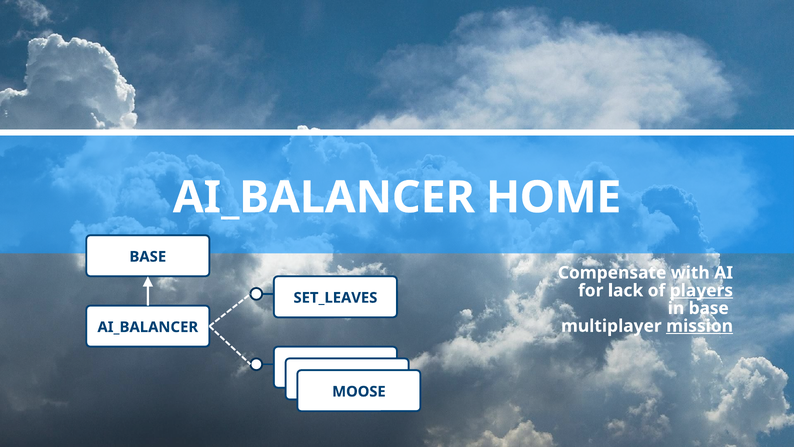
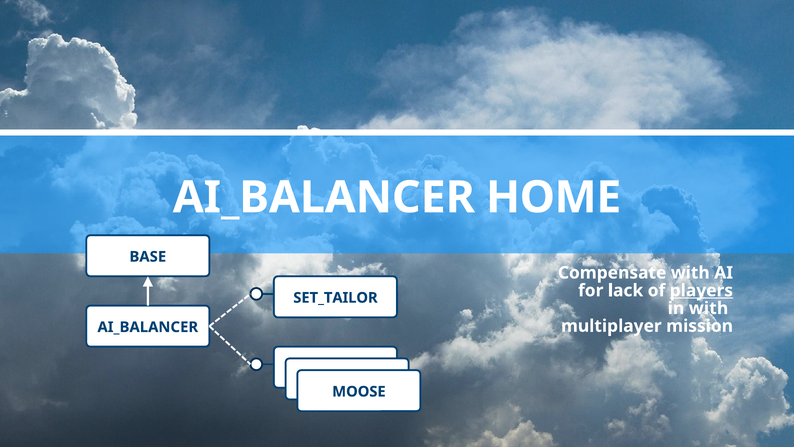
SET_LEAVES: SET_LEAVES -> SET_TAILOR
in base: base -> with
mission underline: present -> none
